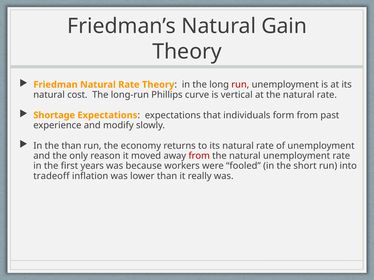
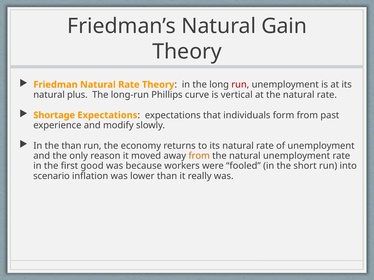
cost: cost -> plus
from at (199, 156) colour: red -> orange
years: years -> good
tradeoff: tradeoff -> scenario
